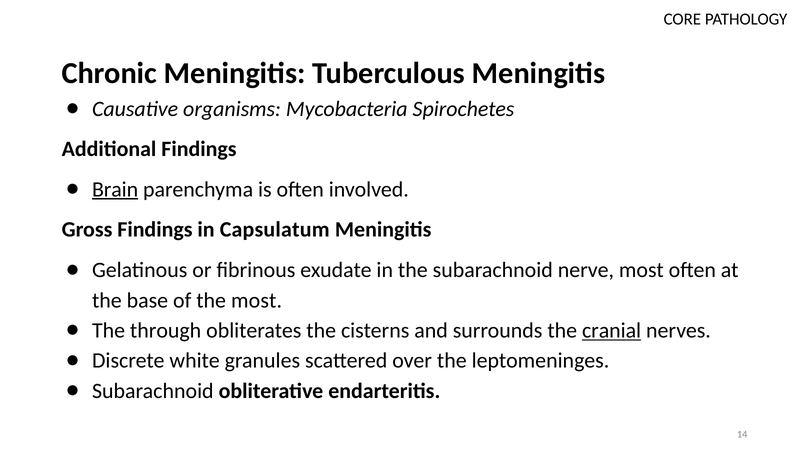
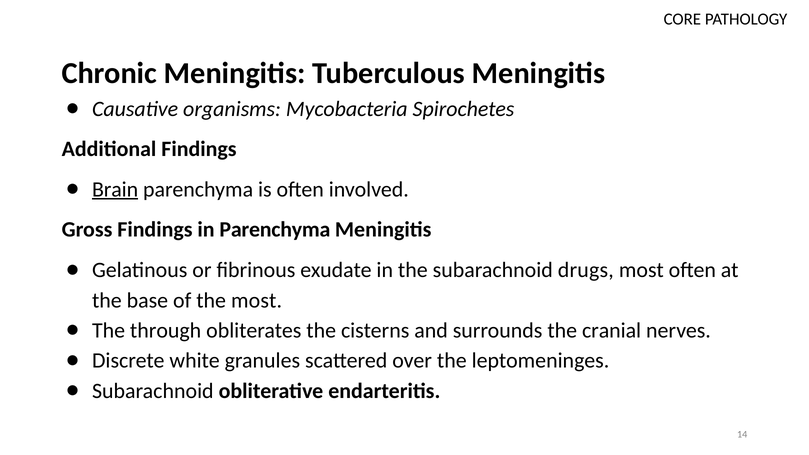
in Capsulatum: Capsulatum -> Parenchyma
nerve: nerve -> drugs
cranial underline: present -> none
